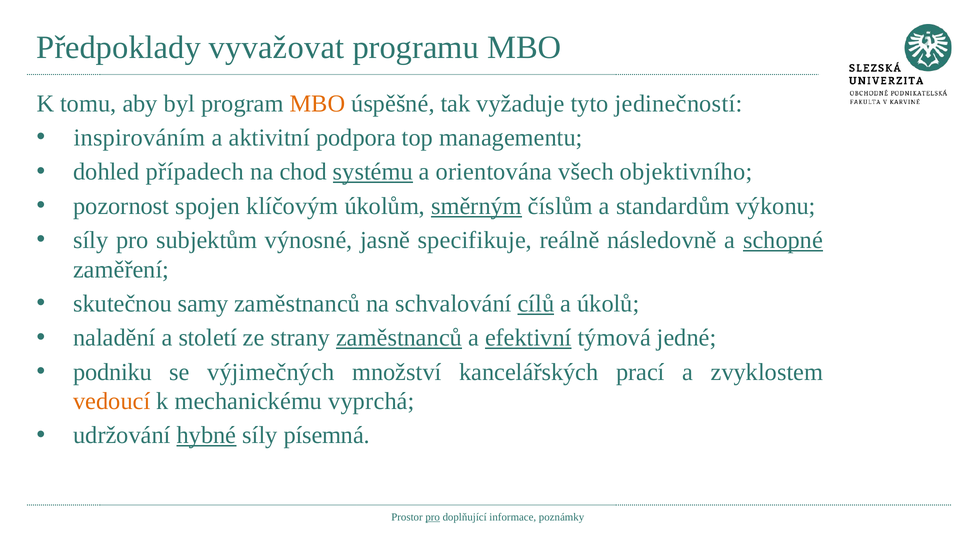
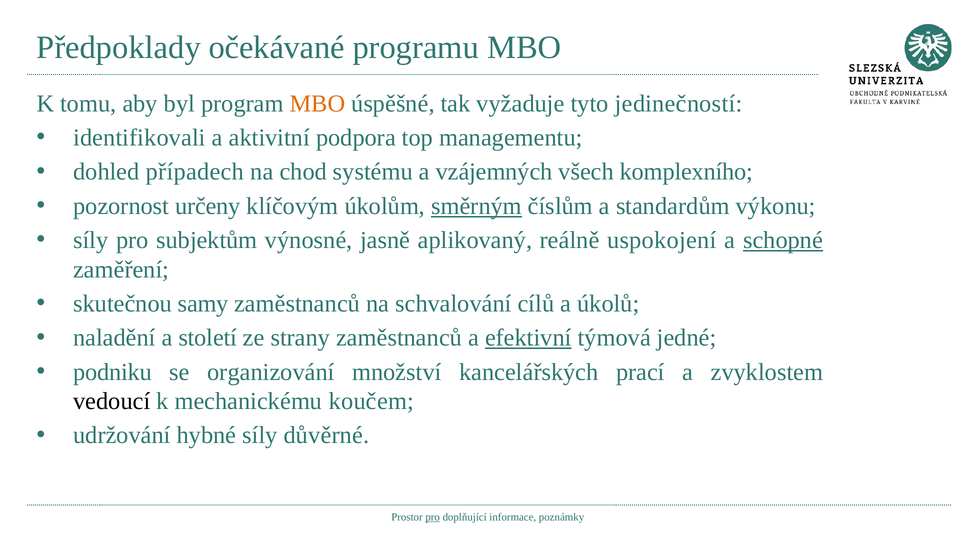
vyvažovat: vyvažovat -> očekávané
inspirováním: inspirováním -> identifikovali
systému underline: present -> none
orientována: orientována -> vzájemných
objektivního: objektivního -> komplexního
spojen: spojen -> určeny
specifikuje: specifikuje -> aplikovaný
následovně: následovně -> uspokojení
cílů underline: present -> none
zaměstnanců at (399, 338) underline: present -> none
výjimečných: výjimečných -> organizování
vedoucí colour: orange -> black
vyprchá: vyprchá -> koučem
hybné underline: present -> none
písemná: písemná -> důvěrné
